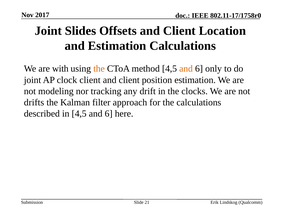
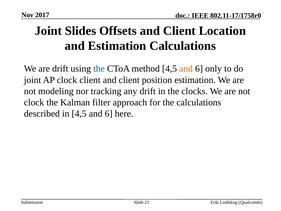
are with: with -> drift
the at (99, 69) colour: orange -> blue
drifts at (34, 102): drifts -> clock
